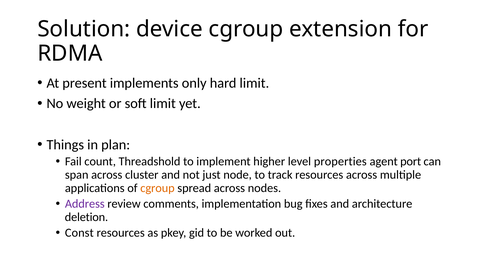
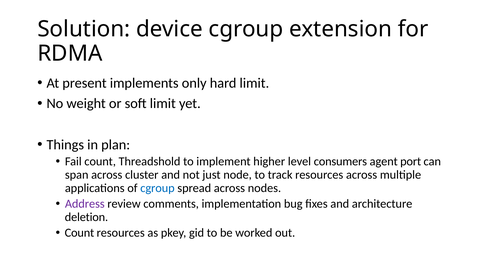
properties: properties -> consumers
cgroup at (157, 188) colour: orange -> blue
Const at (79, 233): Const -> Count
